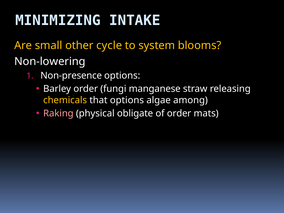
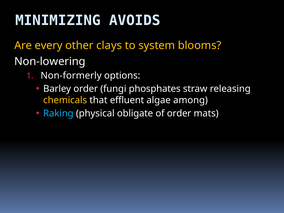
INTAKE: INTAKE -> AVOIDS
small: small -> every
cycle: cycle -> clays
Non-presence: Non-presence -> Non-formerly
manganese: manganese -> phosphates
that options: options -> effluent
Raking colour: pink -> light blue
